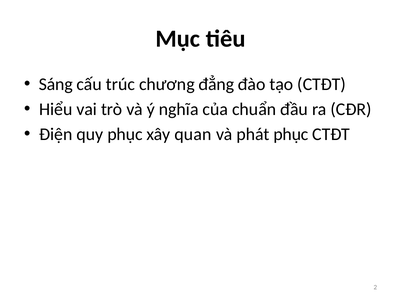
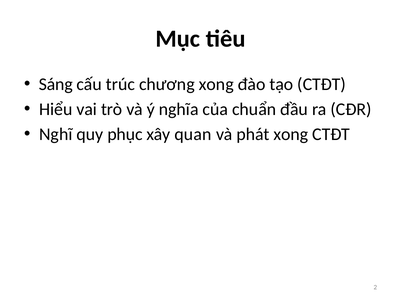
chương đẳng: đẳng -> xong
Điện: Điện -> Nghĩ
phát phục: phục -> xong
